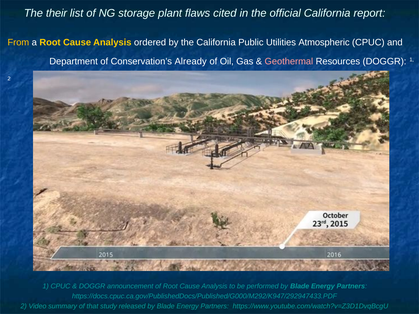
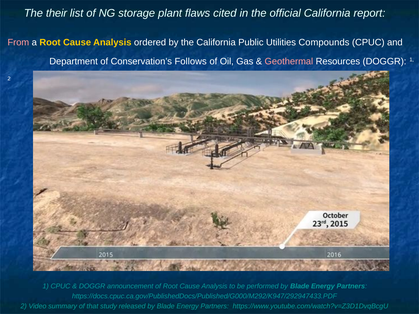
From colour: yellow -> pink
Atmospheric: Atmospheric -> Compounds
Already: Already -> Follows
